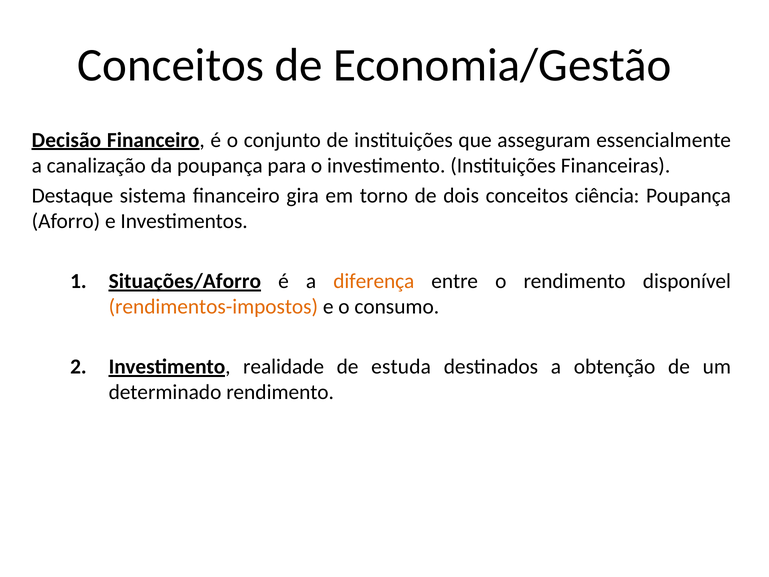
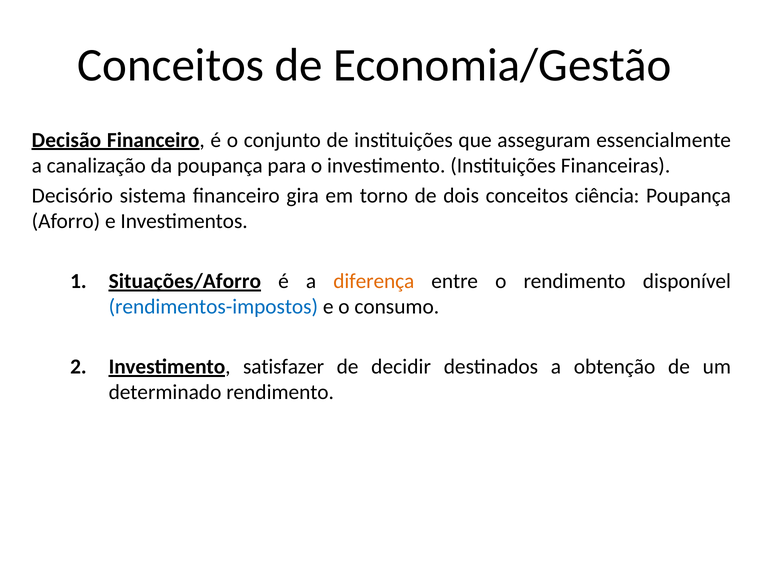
Destaque: Destaque -> Decisório
rendimentos-impostos colour: orange -> blue
realidade: realidade -> satisfazer
estuda: estuda -> decidir
